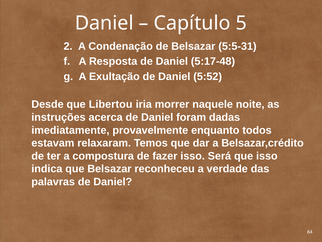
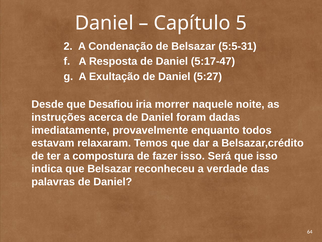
5:17-48: 5:17-48 -> 5:17-47
5:52: 5:52 -> 5:27
Libertou: Libertou -> Desafiou
